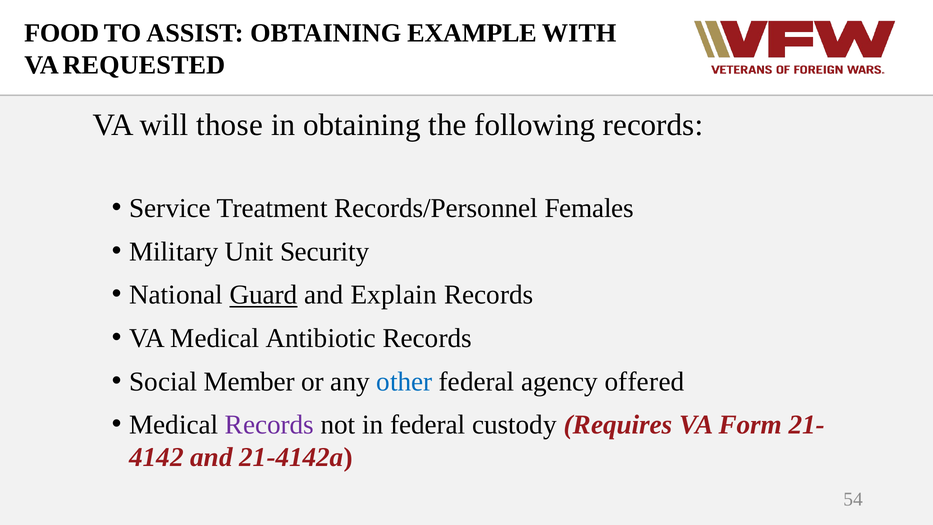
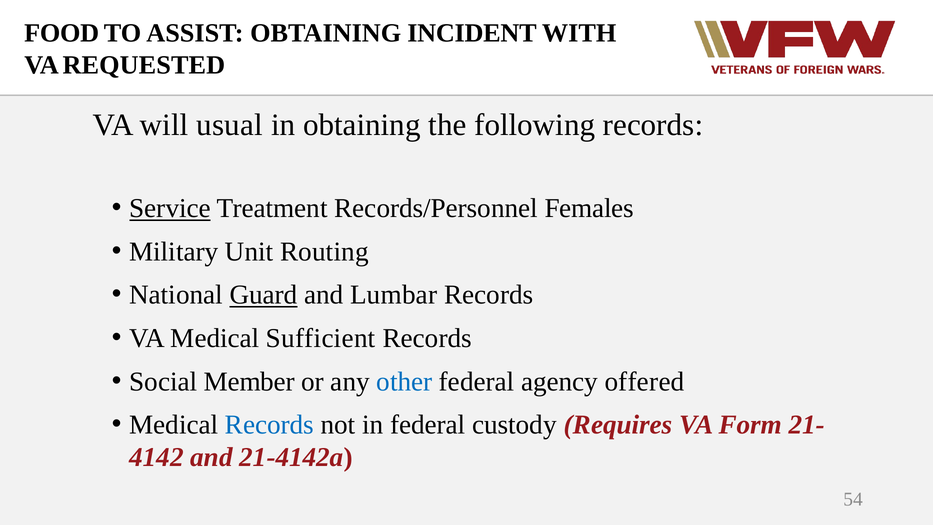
EXAMPLE: EXAMPLE -> INCIDENT
those: those -> usual
Service underline: none -> present
Security: Security -> Routing
Explain: Explain -> Lumbar
Antibiotic: Antibiotic -> Sufficient
Records at (269, 425) colour: purple -> blue
